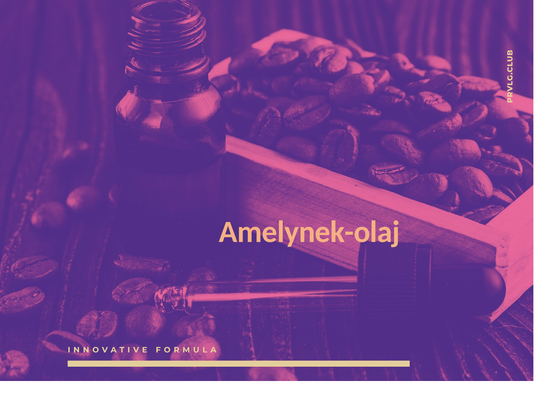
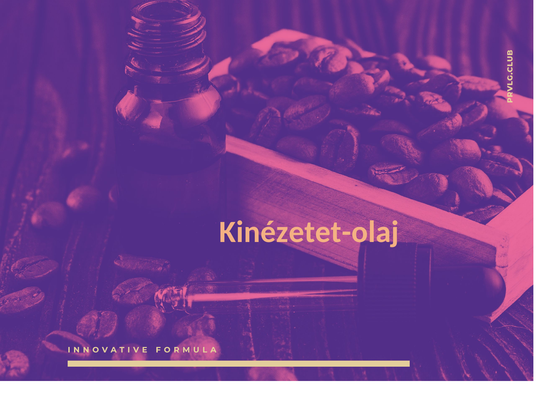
Amelynek-olaj: Amelynek-olaj -> Kinézetet-olaj
